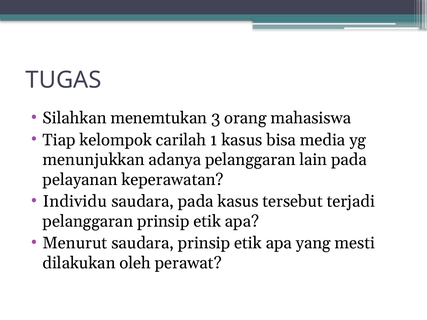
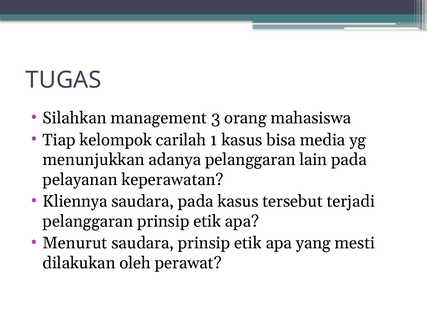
menemtukan: menemtukan -> management
Individu: Individu -> Kliennya
